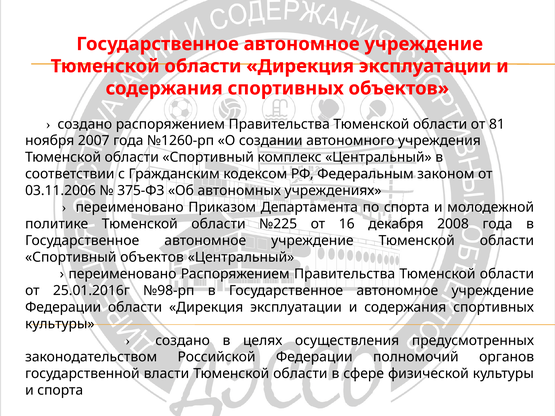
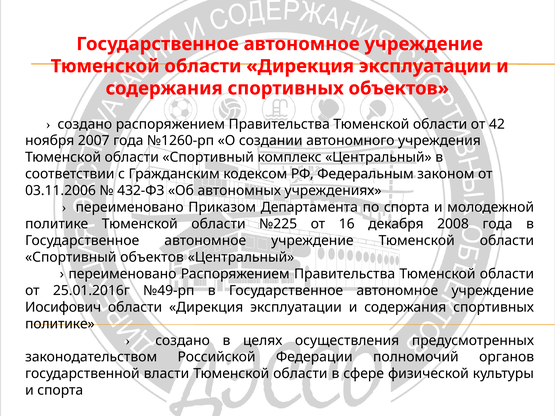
81: 81 -> 42
375-ФЗ: 375-ФЗ -> 432-ФЗ
№98-рп: №98-рп -> №49-рп
Федерации at (63, 307): Федерации -> Иосифович
культуры at (60, 324): культуры -> политике
